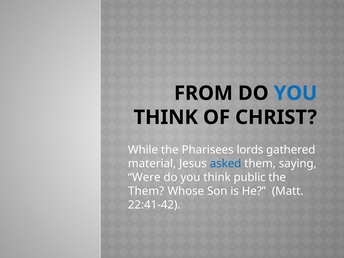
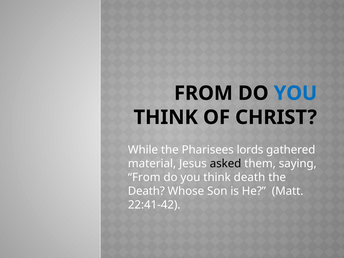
asked colour: blue -> black
Were at (144, 177): Were -> From
think public: public -> death
Them at (146, 191): Them -> Death
